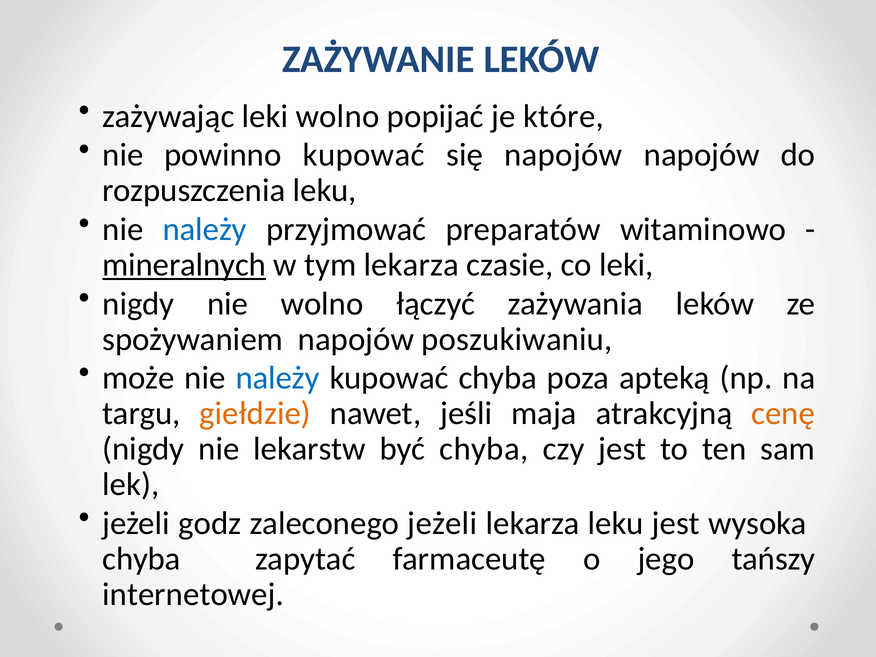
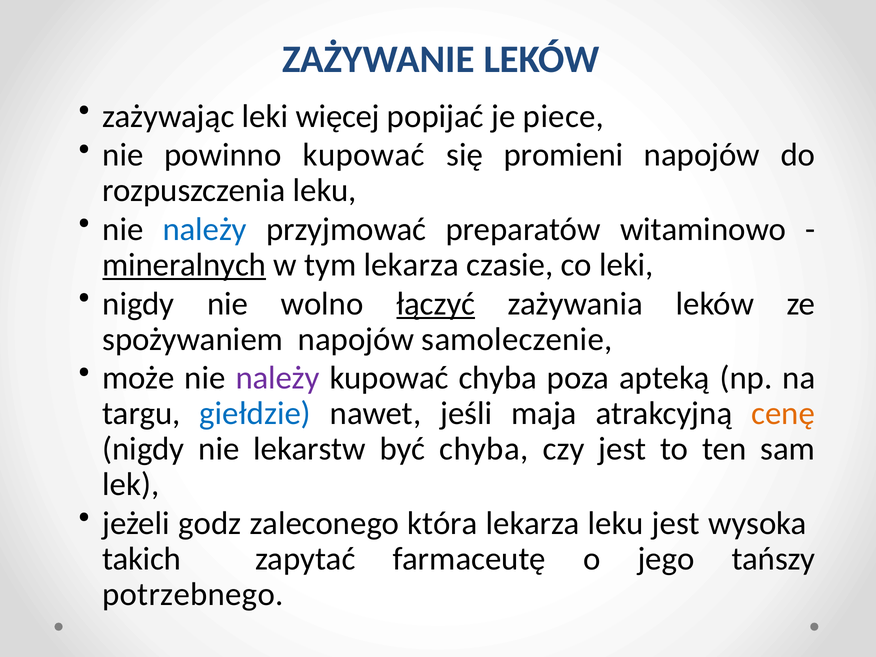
leki wolno: wolno -> więcej
które: które -> piece
się napojów: napojów -> promieni
łączyć underline: none -> present
poszukiwaniu: poszukiwaniu -> samoleczenie
należy at (278, 378) colour: blue -> purple
giełdzie colour: orange -> blue
zaleconego jeżeli: jeżeli -> która
chyba at (141, 559): chyba -> takich
internetowej: internetowej -> potrzebnego
